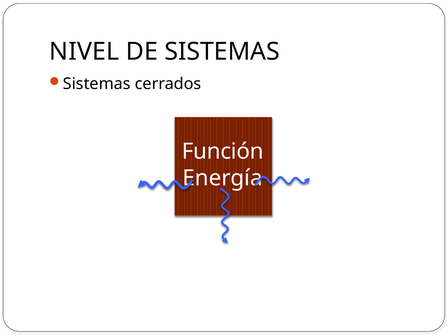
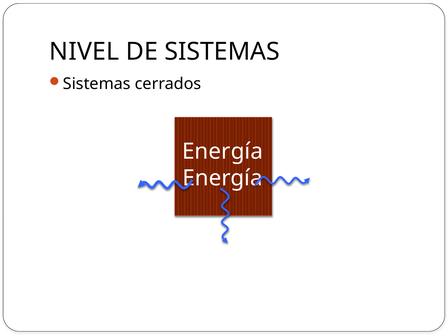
Función at (223, 151): Función -> Energía
